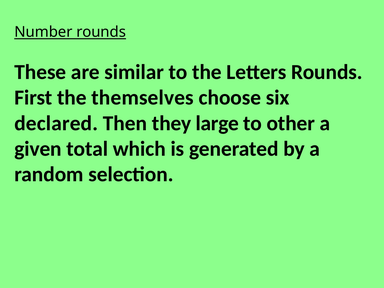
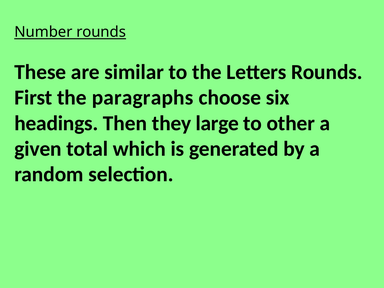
themselves: themselves -> paragraphs
declared: declared -> headings
